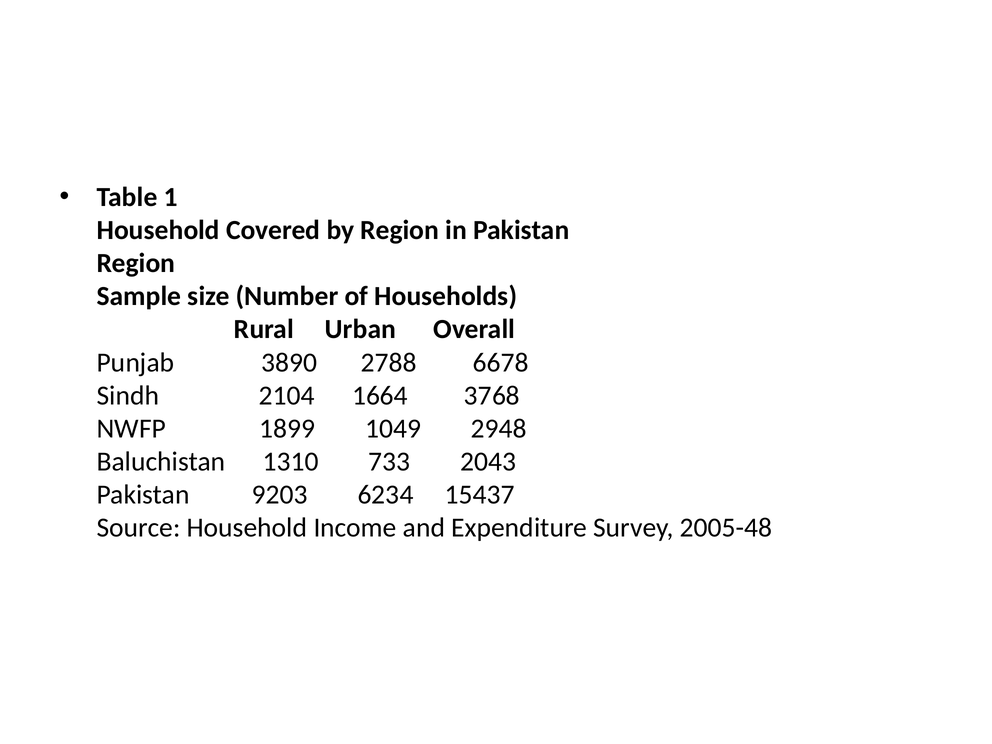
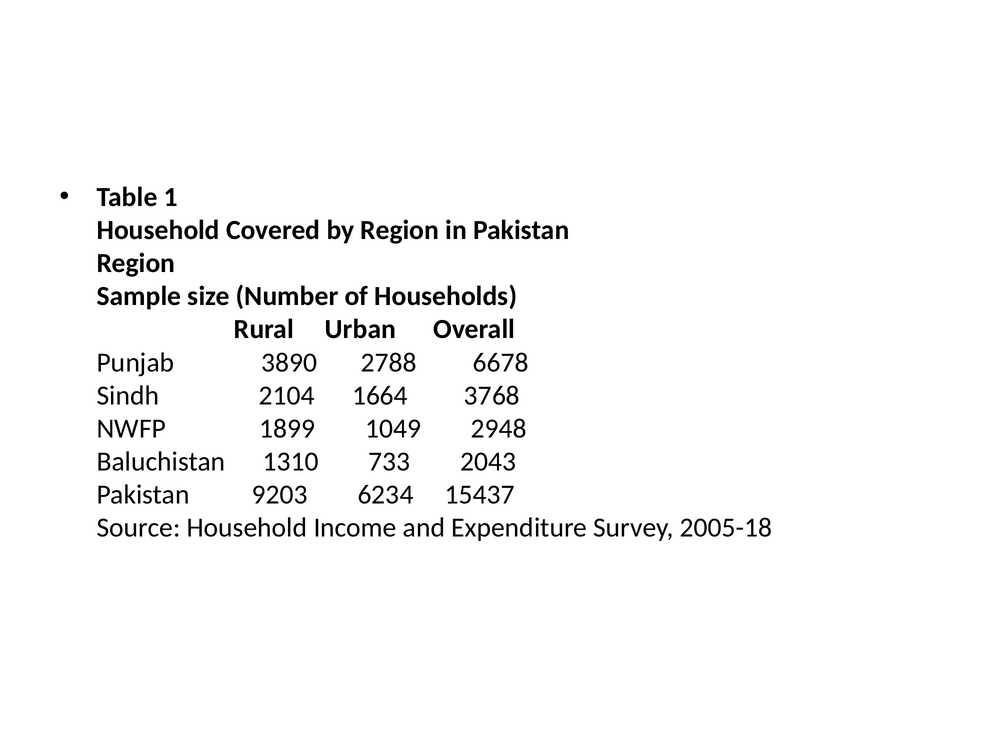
2005-48: 2005-48 -> 2005-18
